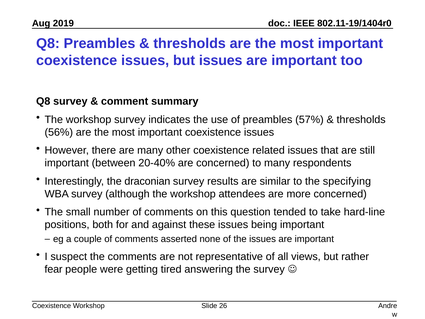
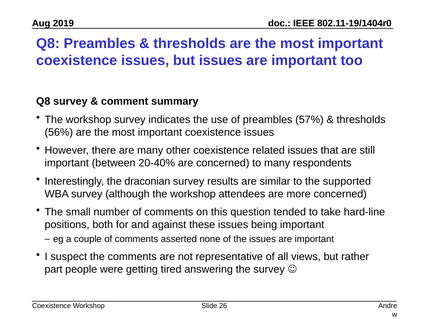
specifying: specifying -> supported
fear: fear -> part
